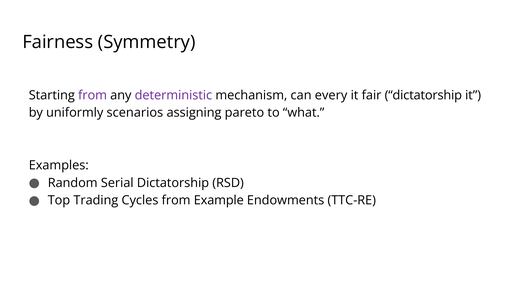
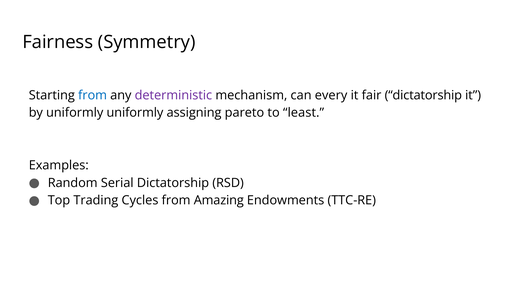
from at (93, 95) colour: purple -> blue
uniformly scenarios: scenarios -> uniformly
what: what -> least
Example: Example -> Amazing
